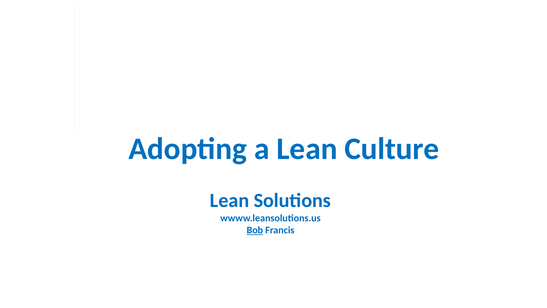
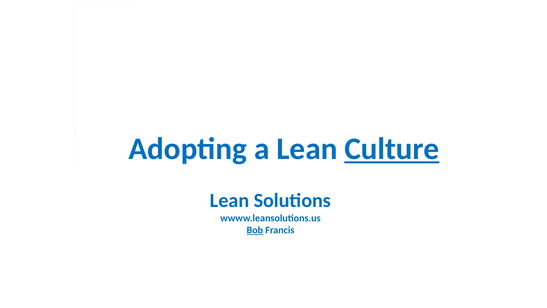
Culture underline: none -> present
